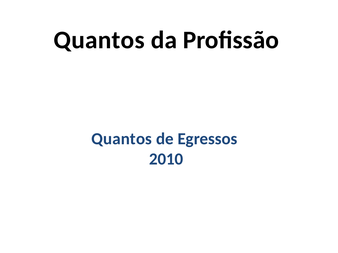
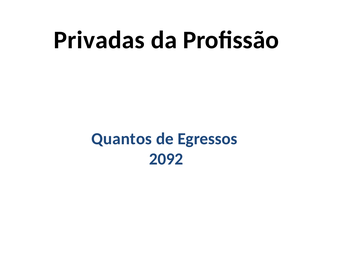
Quantos at (99, 40): Quantos -> Privadas
2010: 2010 -> 2092
